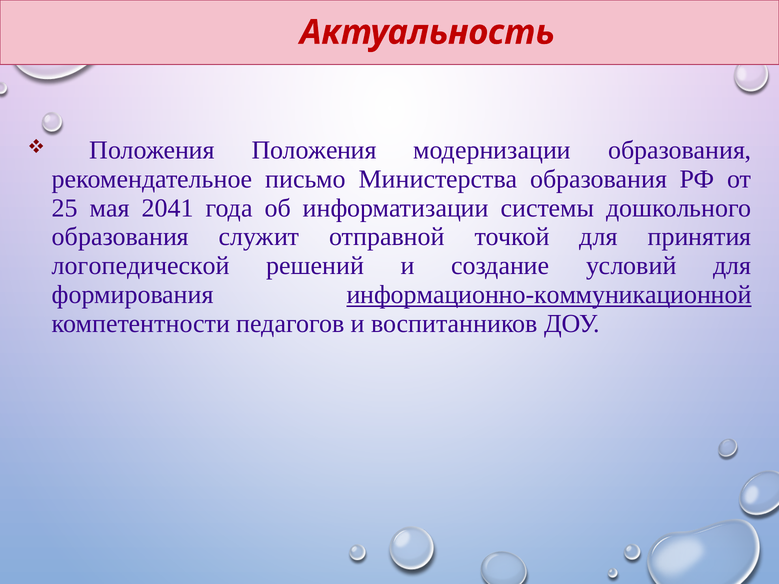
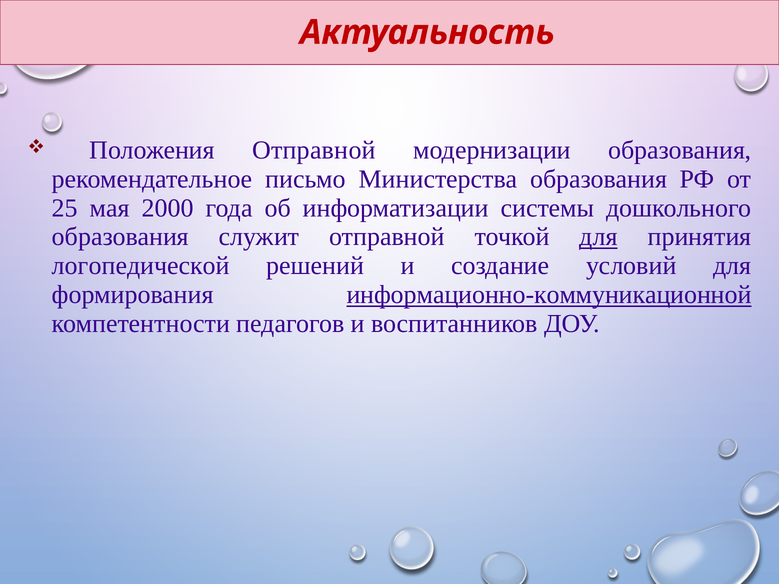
Положения Положения: Положения -> Отправной
2041: 2041 -> 2000
для at (598, 237) underline: none -> present
